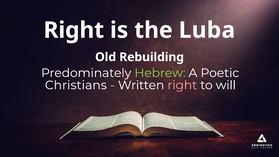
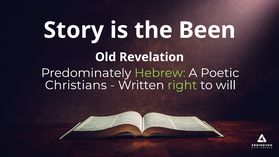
Right at (74, 30): Right -> Story
Luba: Luba -> Been
Rebuilding: Rebuilding -> Revelation
right at (182, 85) colour: pink -> light green
